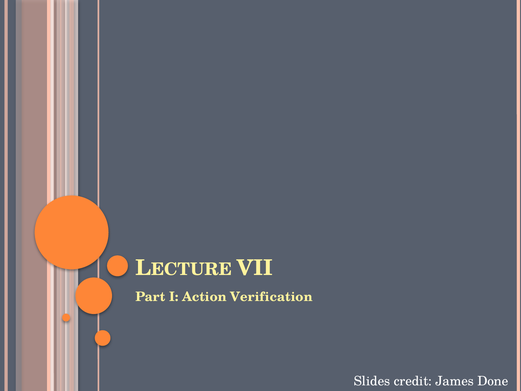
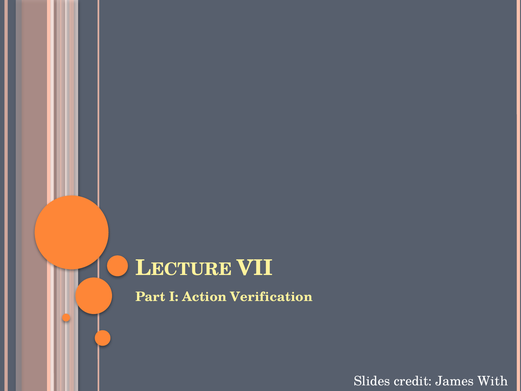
Done: Done -> With
